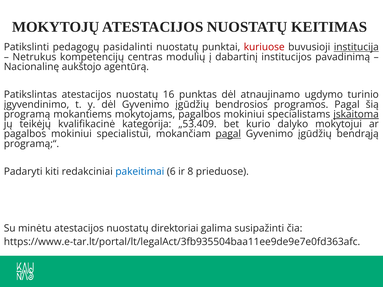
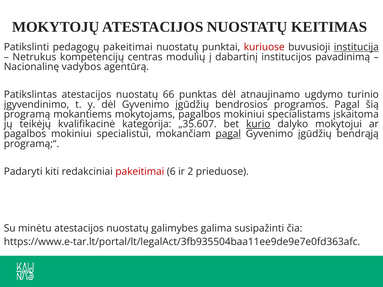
pedagogų pasidalinti: pasidalinti -> pakeitimai
aukštojo: aukštojo -> vadybos
16: 16 -> 66
įskaitoma underline: present -> none
„53.409: „53.409 -> „35.607
kurio underline: none -> present
pakeitimai at (140, 172) colour: blue -> red
8: 8 -> 2
direktoriai: direktoriai -> galimybes
